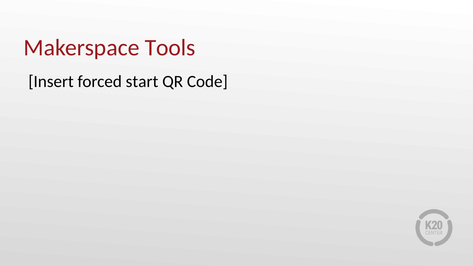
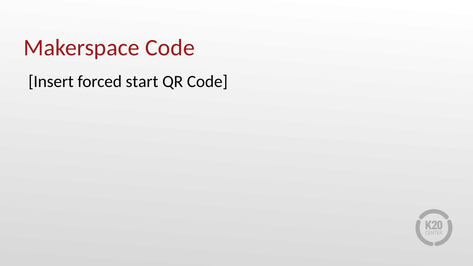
Makerspace Tools: Tools -> Code
